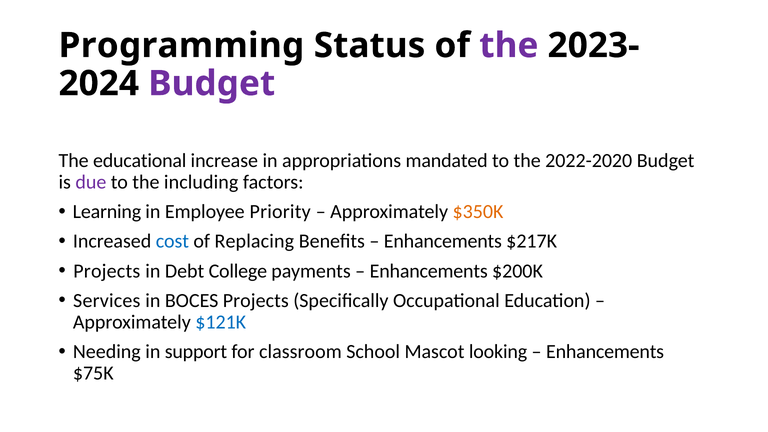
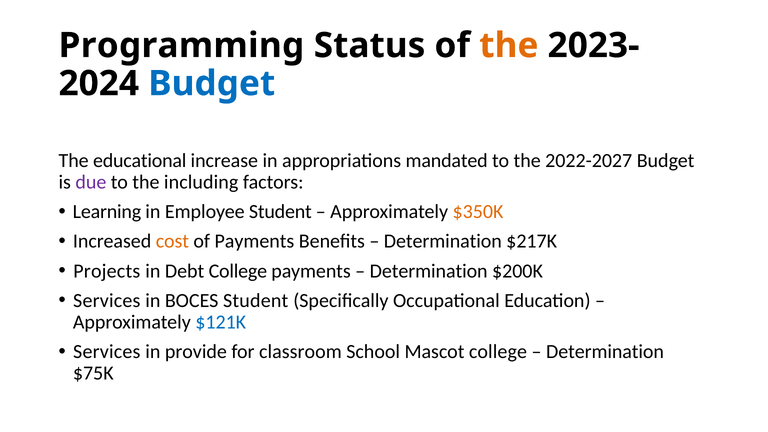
the at (509, 46) colour: purple -> orange
Budget at (212, 84) colour: purple -> blue
2022-2020: 2022-2020 -> 2022-2027
Employee Priority: Priority -> Student
cost colour: blue -> orange
of Replacing: Replacing -> Payments
Enhancements at (443, 241): Enhancements -> Determination
Enhancements at (429, 271): Enhancements -> Determination
BOCES Projects: Projects -> Student
Needing at (107, 352): Needing -> Services
support: support -> provide
Mascot looking: looking -> college
Enhancements at (605, 352): Enhancements -> Determination
